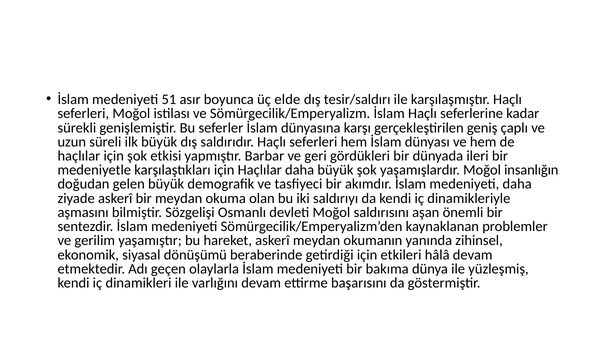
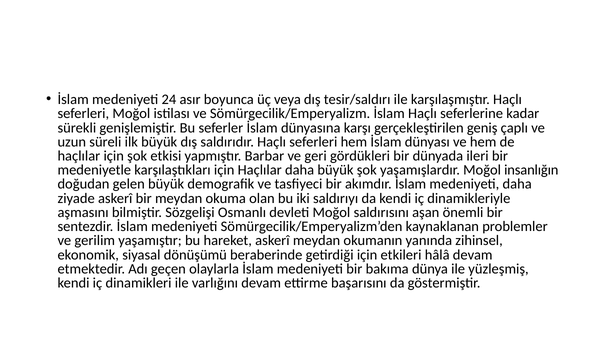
51: 51 -> 24
elde: elde -> veya
